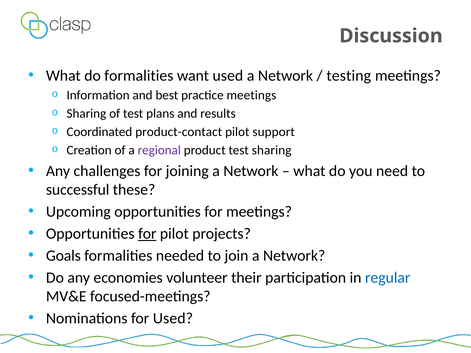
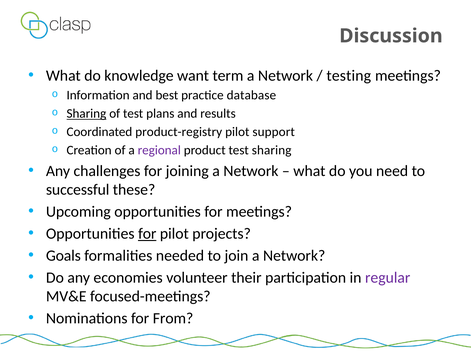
do formalities: formalities -> knowledge
want used: used -> term
practice meetings: meetings -> database
Sharing at (86, 114) underline: none -> present
product-contact: product-contact -> product-registry
regular colour: blue -> purple
for Used: Used -> From
